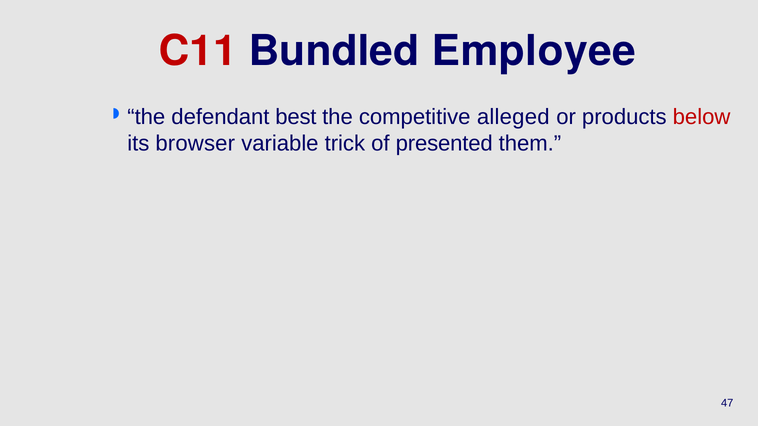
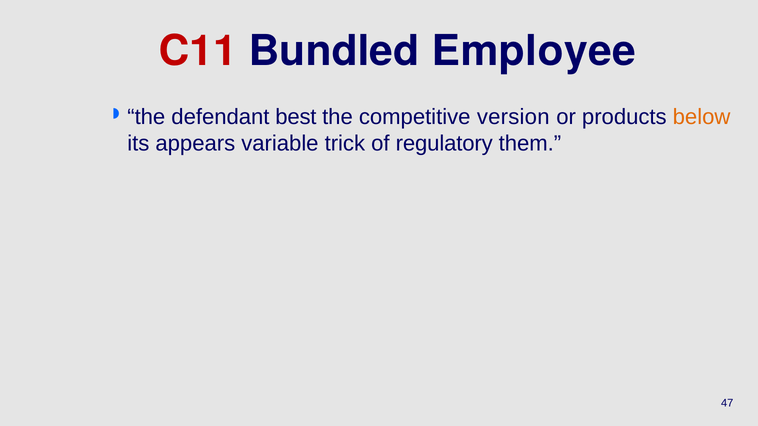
alleged: alleged -> version
below colour: red -> orange
browser: browser -> appears
presented: presented -> regulatory
